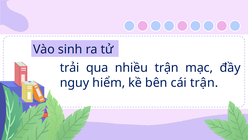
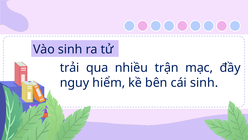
cái trận: trận -> sinh
